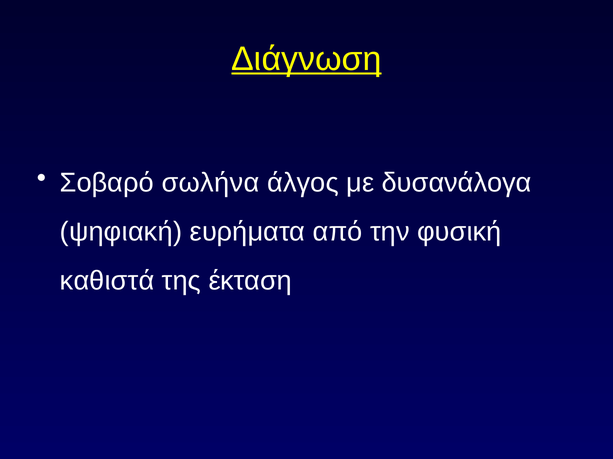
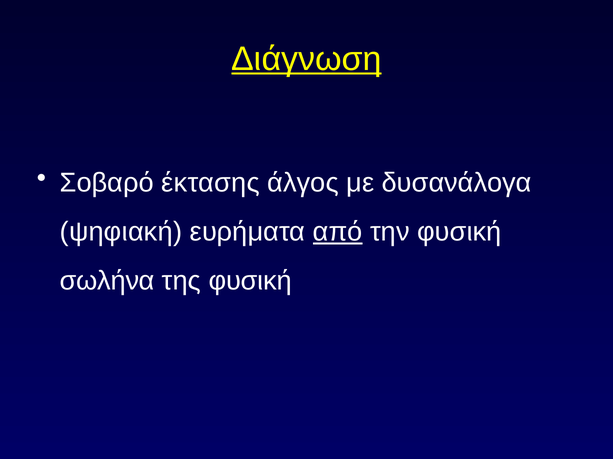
σωλήνα: σωλήνα -> έκτασης
από underline: none -> present
καθιστά: καθιστά -> σωλήνα
της έκταση: έκταση -> φυσική
